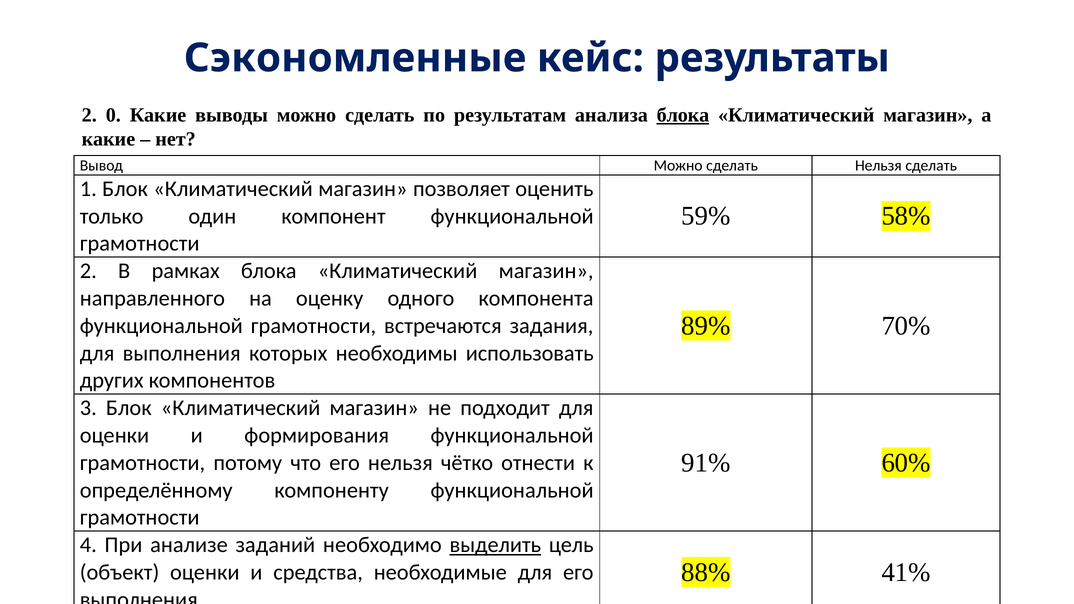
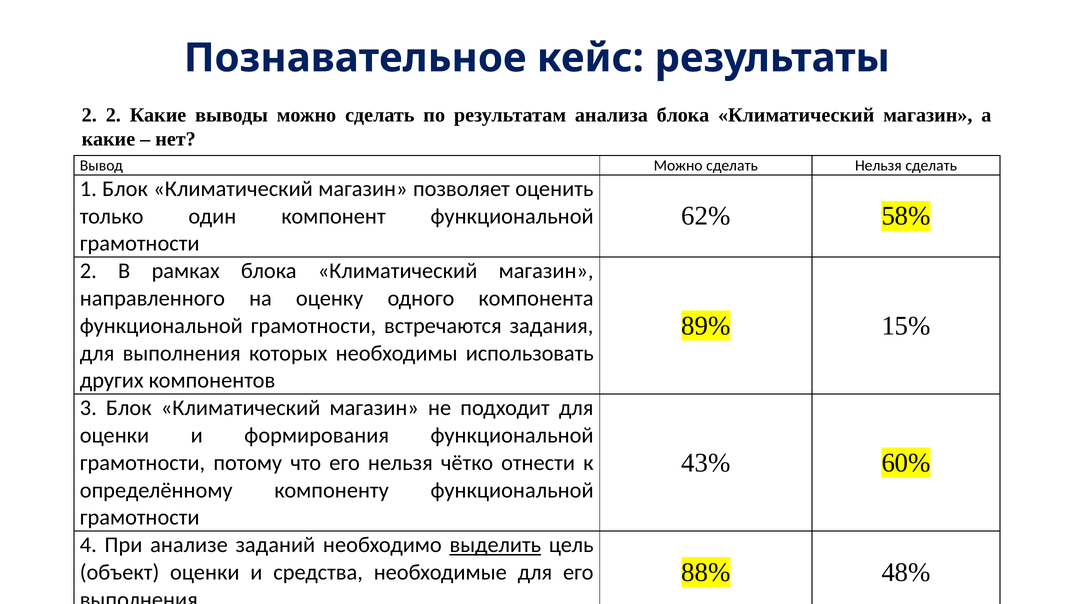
Сэкономленные: Сэкономленные -> Познавательное
2 0: 0 -> 2
блока at (683, 115) underline: present -> none
59%: 59% -> 62%
70%: 70% -> 15%
91%: 91% -> 43%
41%: 41% -> 48%
